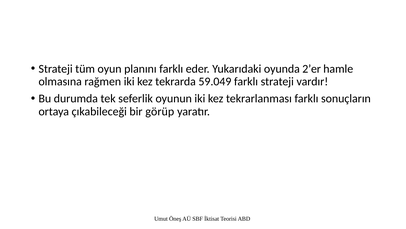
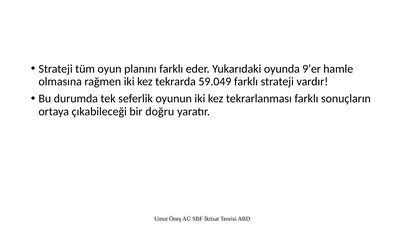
2’er: 2’er -> 9’er
görüp: görüp -> doğru
